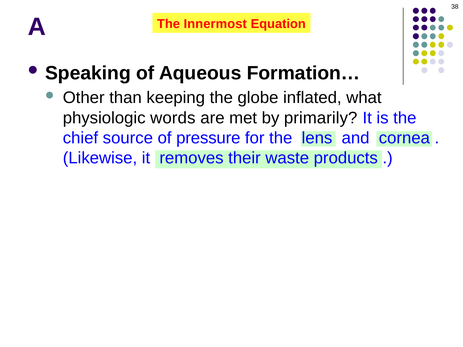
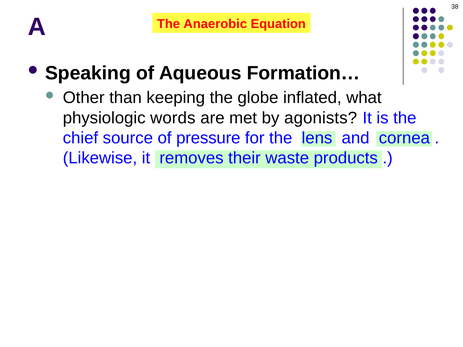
Innermost: Innermost -> Anaerobic
primarily: primarily -> agonists
